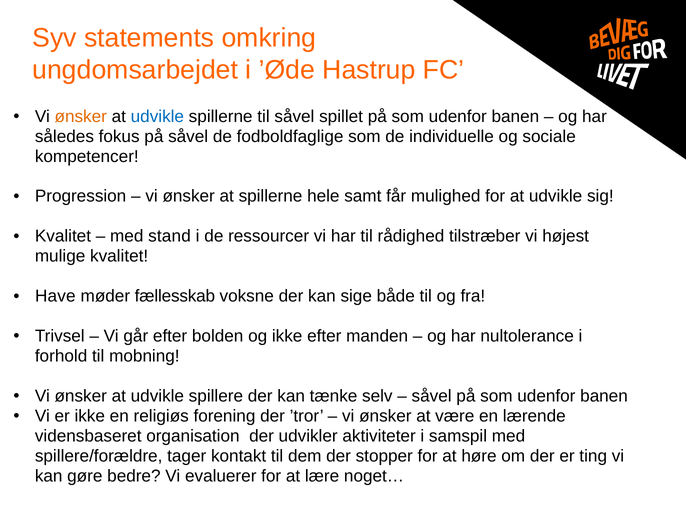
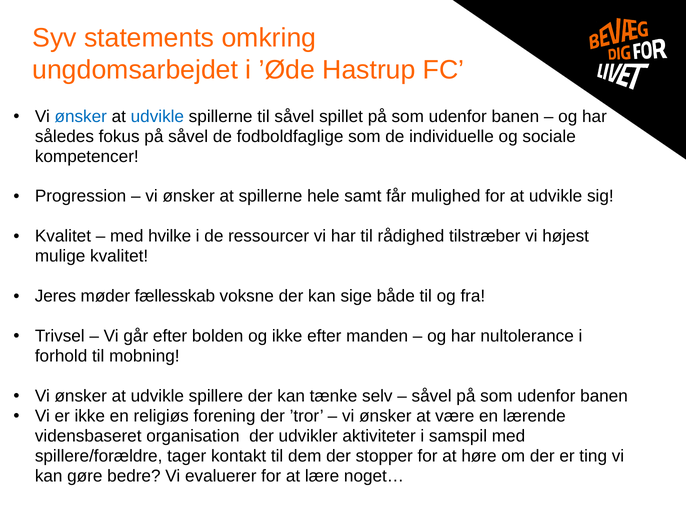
ønsker at (81, 116) colour: orange -> blue
stand: stand -> hvilke
Have: Have -> Jeres
